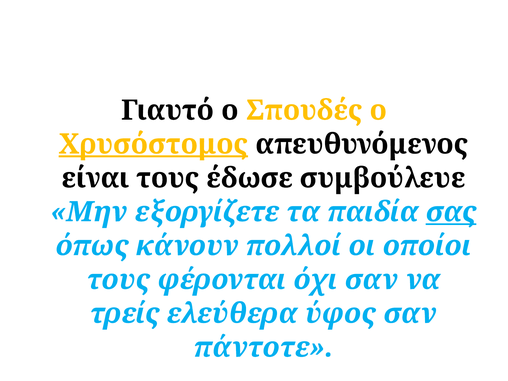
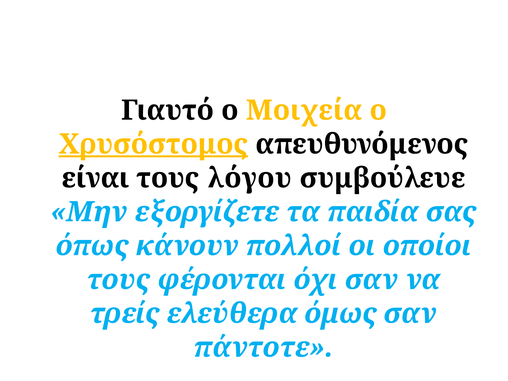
Σπουδές: Σπουδές -> Μοιχεία
έδωσε: έδωσε -> λόγου
σας underline: present -> none
ύφος: ύφος -> όμως
